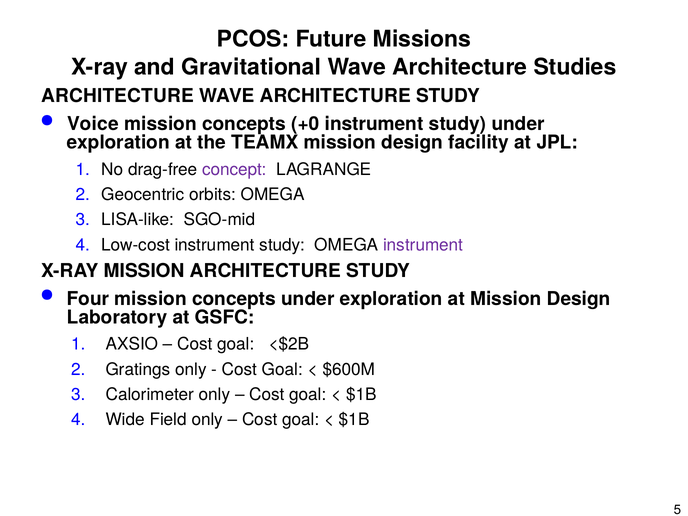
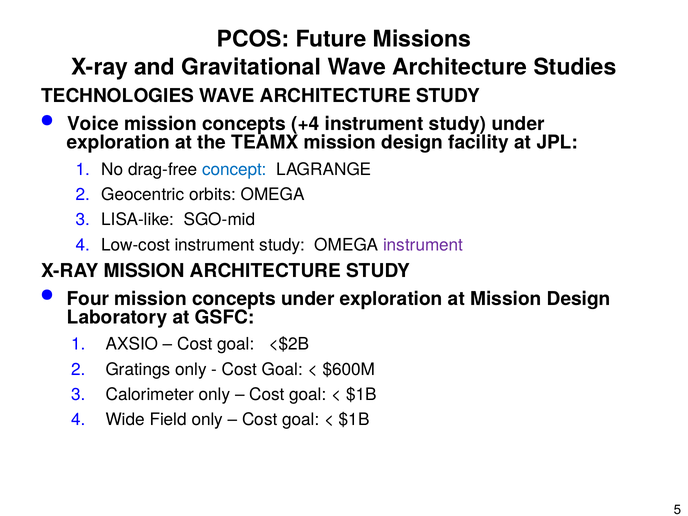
ARCHITECTURE at (118, 96): ARCHITECTURE -> TECHNOLOGIES
+0: +0 -> +4
concept colour: purple -> blue
